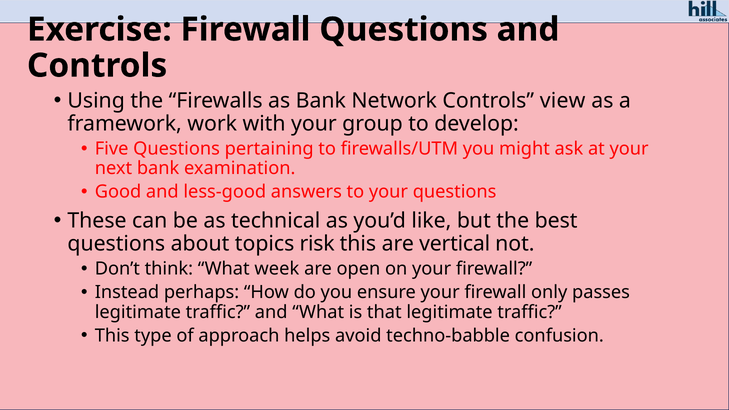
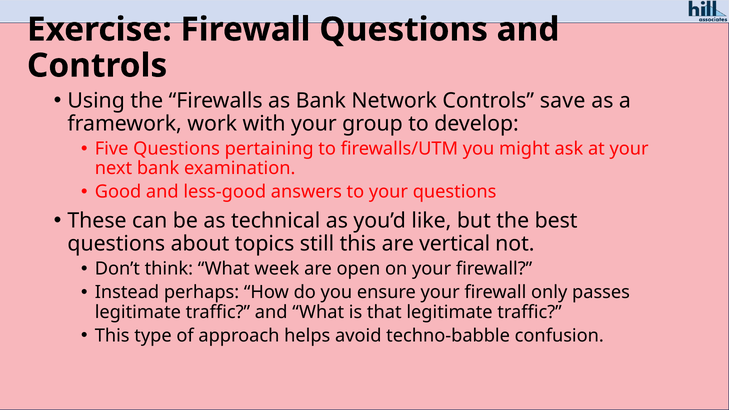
view: view -> save
risk: risk -> still
